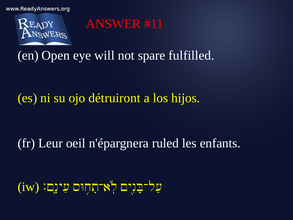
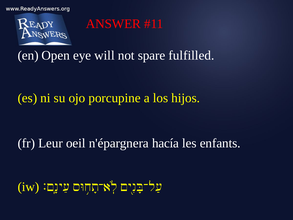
détruiront: détruiront -> porcupine
ruled: ruled -> hacía
